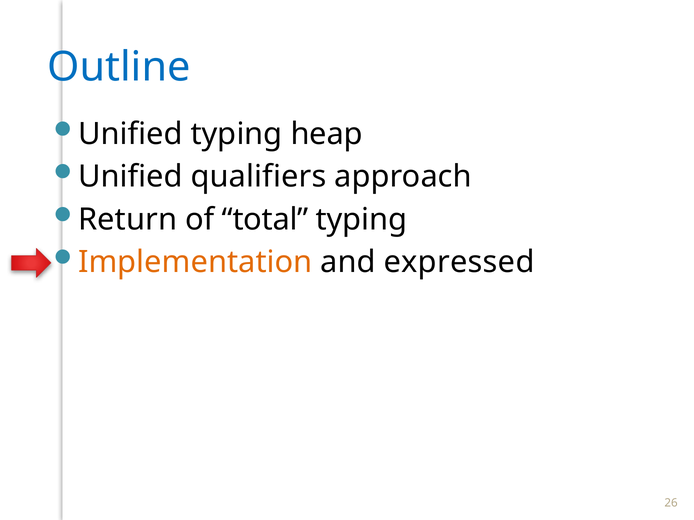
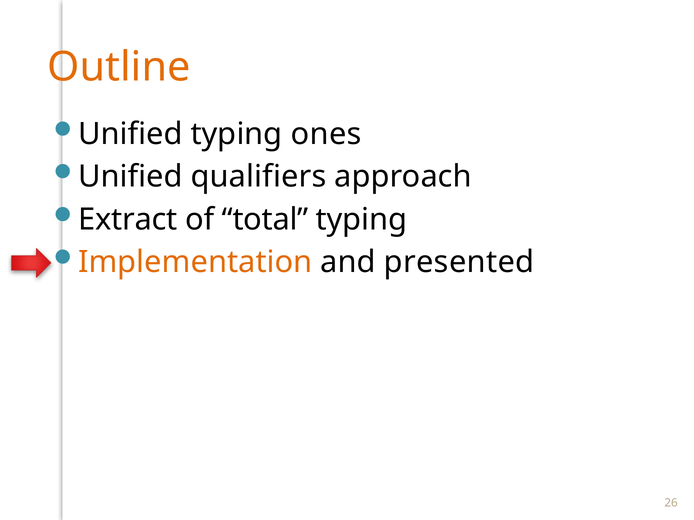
Outline colour: blue -> orange
heap: heap -> ones
Return: Return -> Extract
expressed: expressed -> presented
